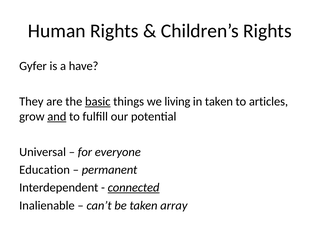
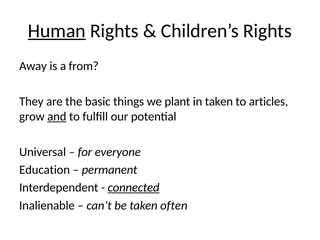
Human underline: none -> present
Gyfer: Gyfer -> Away
have: have -> from
basic underline: present -> none
living: living -> plant
array: array -> often
